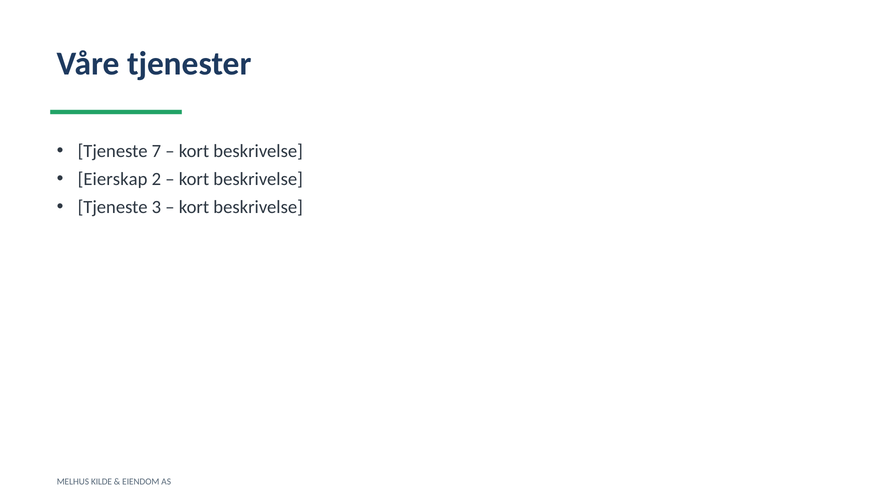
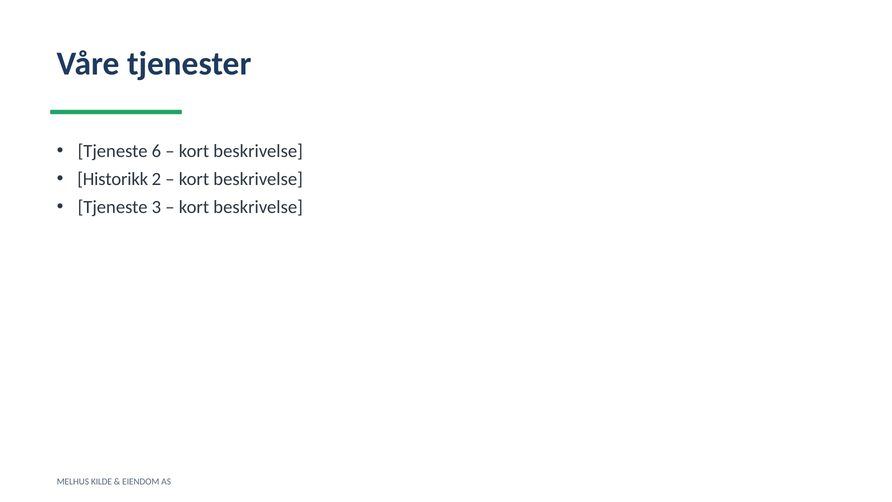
7: 7 -> 6
Eierskap: Eierskap -> Historikk
